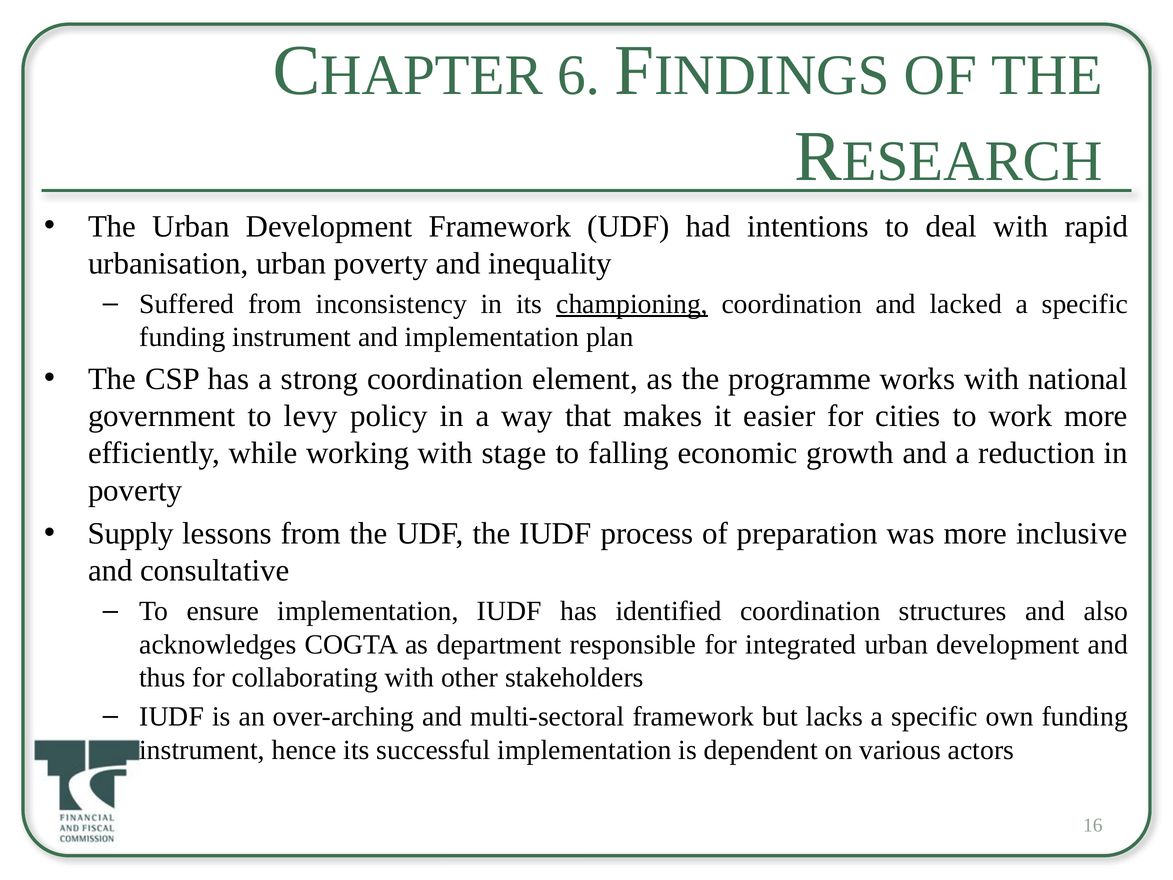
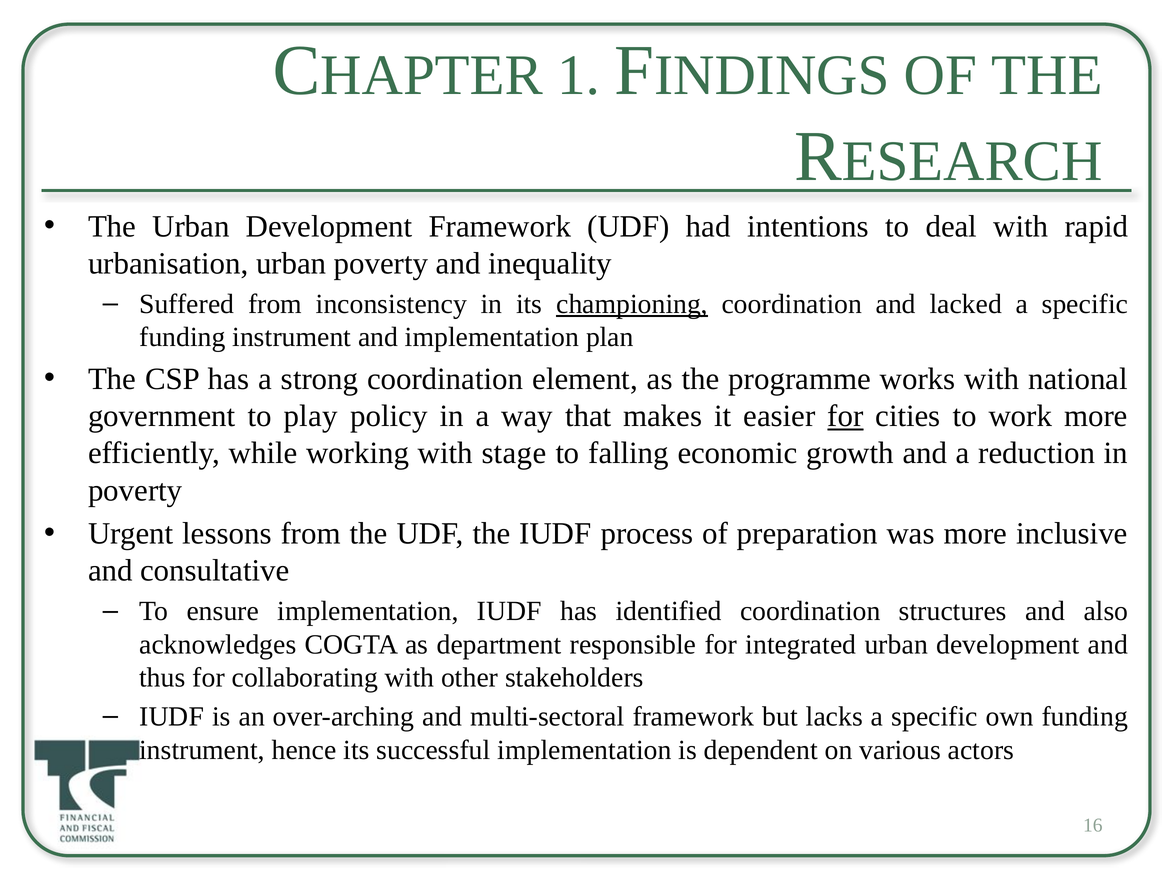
6: 6 -> 1
levy: levy -> play
for at (845, 416) underline: none -> present
Supply: Supply -> Urgent
